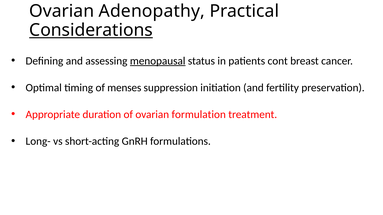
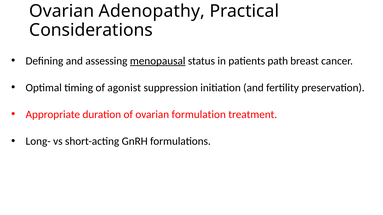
Considerations underline: present -> none
cont: cont -> path
menses: menses -> agonist
